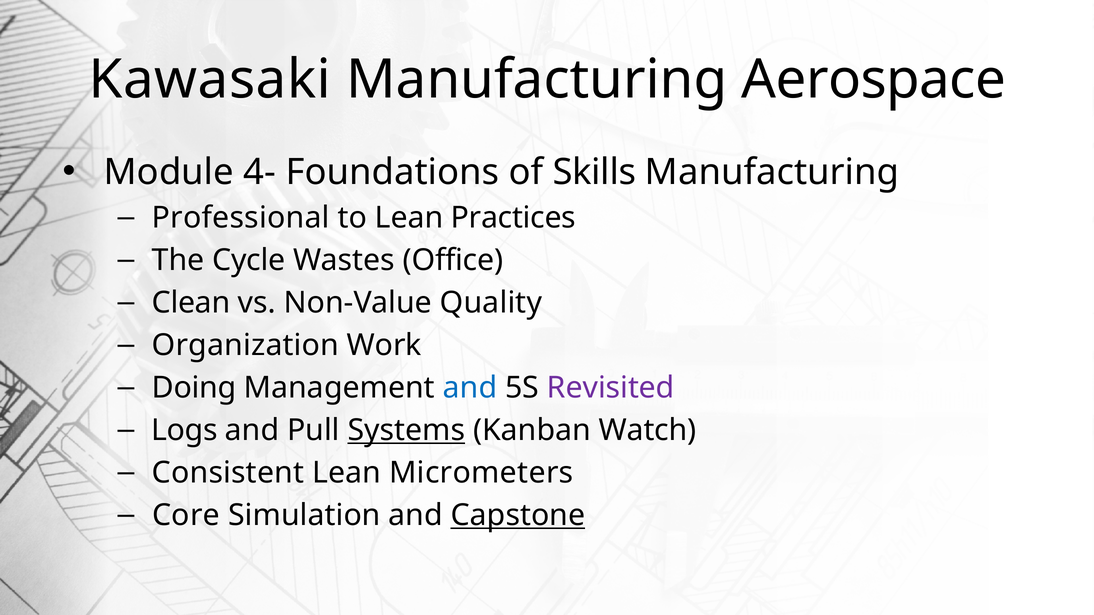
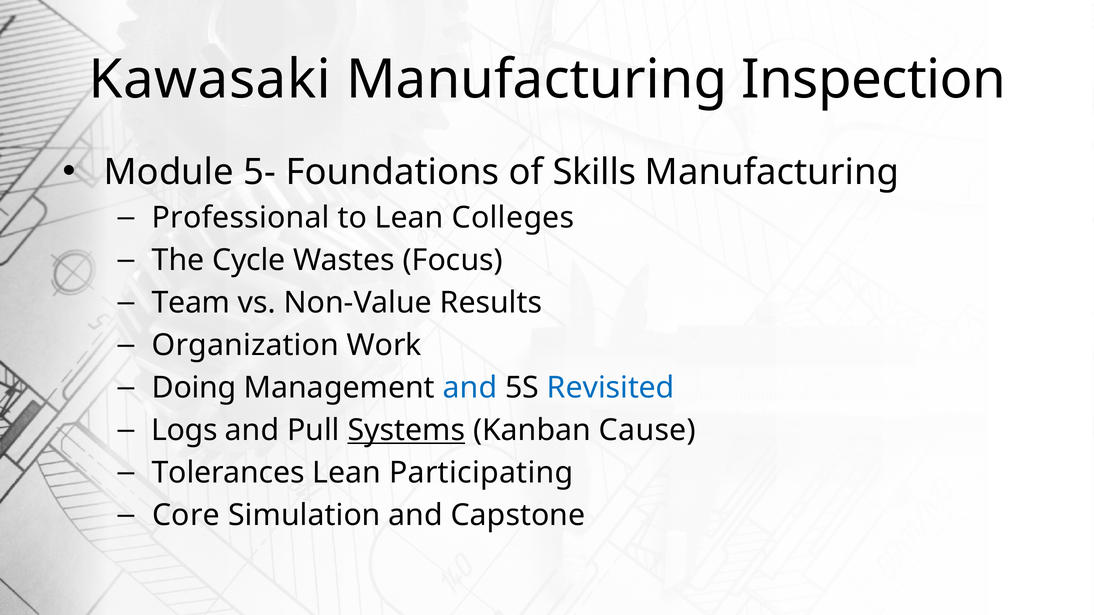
Aerospace: Aerospace -> Inspection
4-: 4- -> 5-
Practices: Practices -> Colleges
Office: Office -> Focus
Clean: Clean -> Team
Quality: Quality -> Results
Revisited colour: purple -> blue
Watch: Watch -> Cause
Consistent: Consistent -> Tolerances
Micrometers: Micrometers -> Participating
Capstone underline: present -> none
